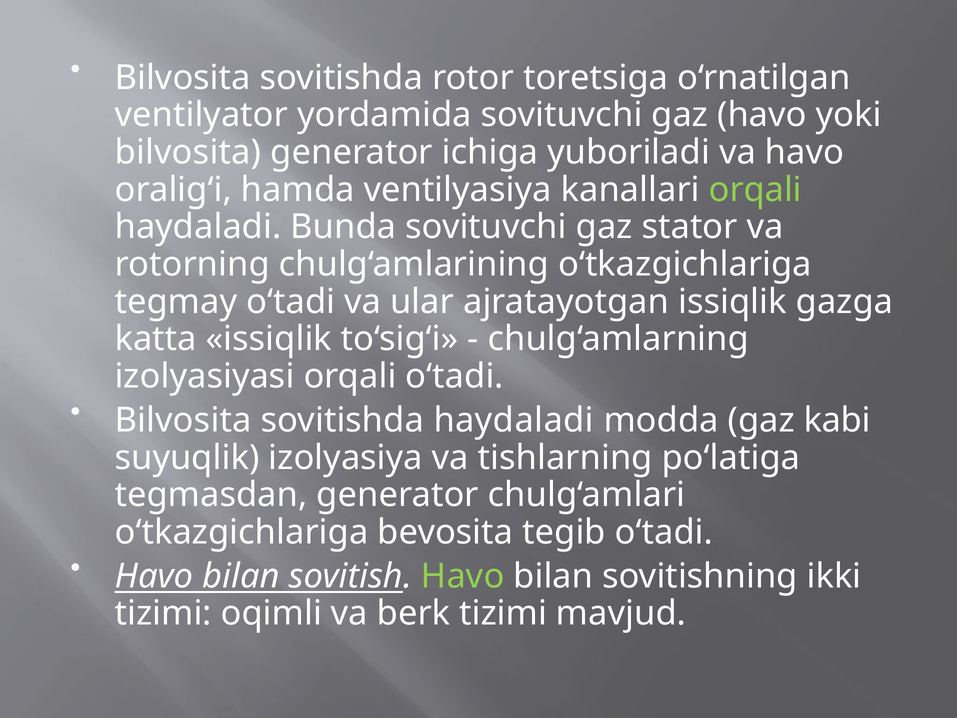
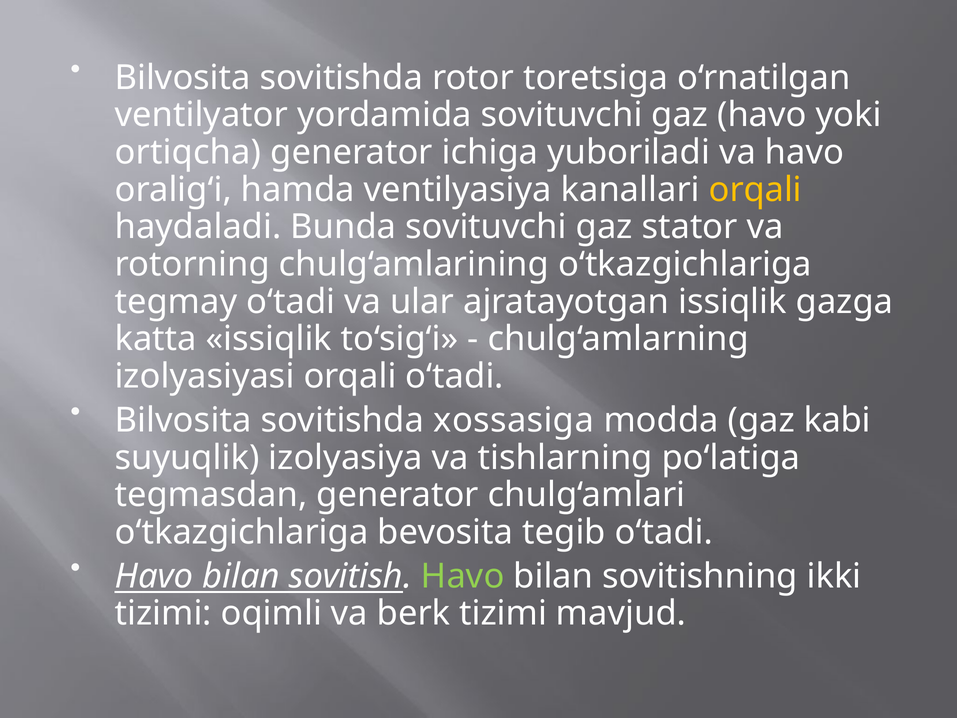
bilvosita at (188, 152): bilvosita -> ortiqcha
orqali at (755, 190) colour: light green -> yellow
sovitishda haydaladi: haydaladi -> xossasiga
